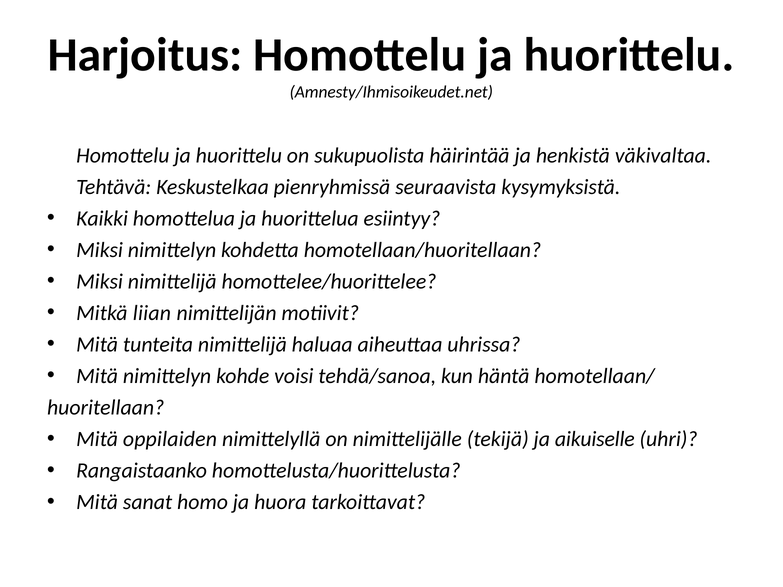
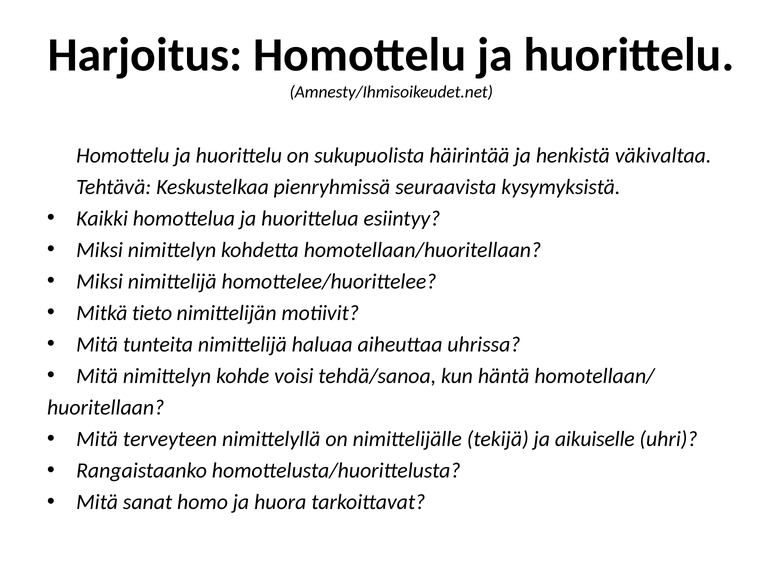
liian: liian -> tieto
oppilaiden: oppilaiden -> terveyteen
